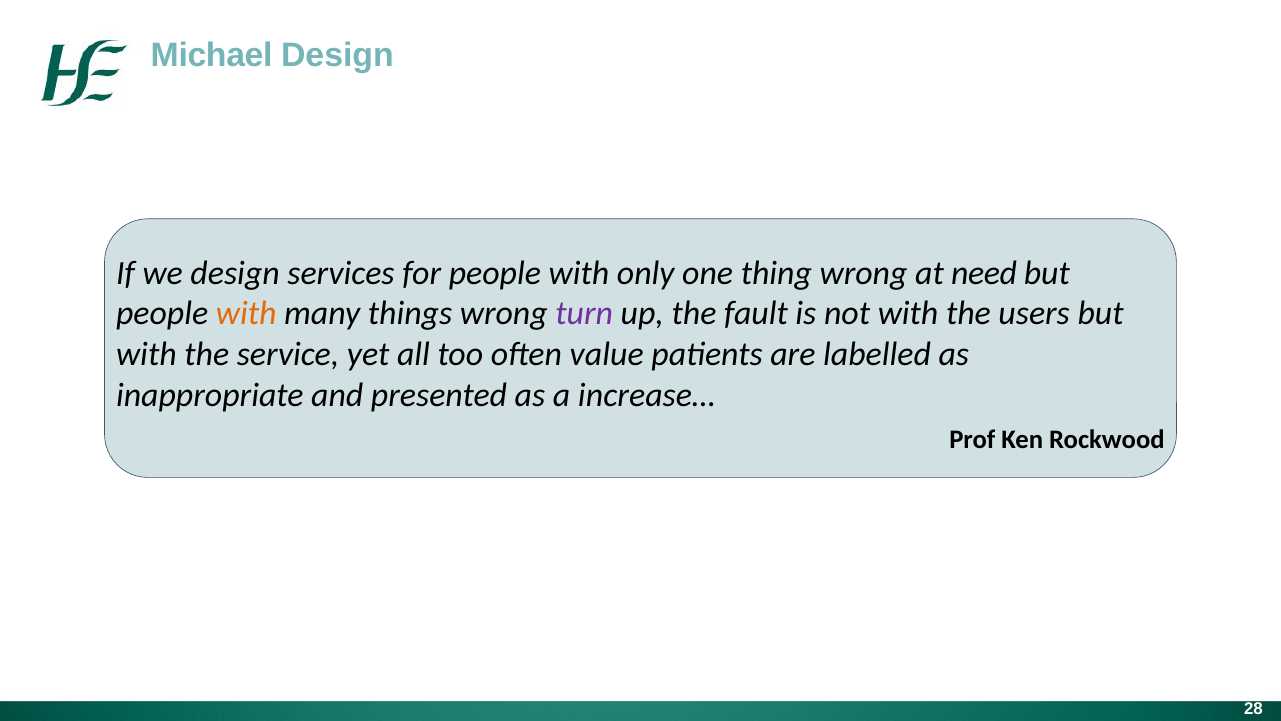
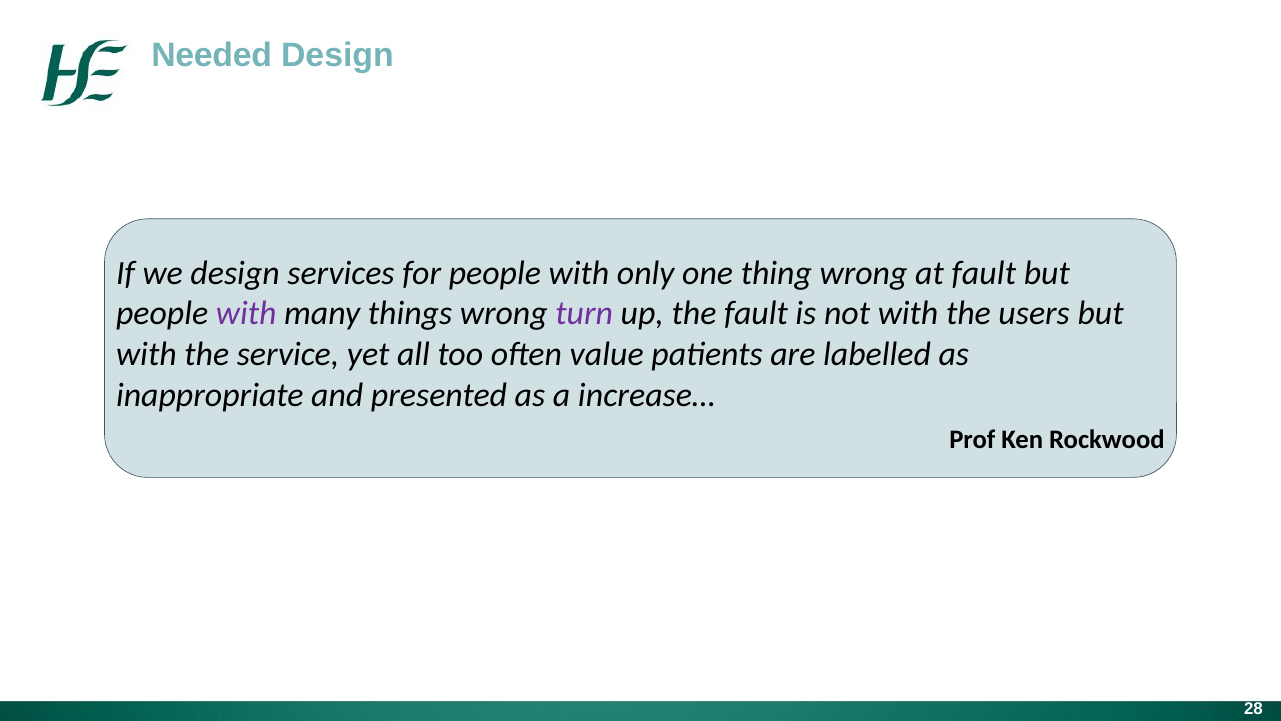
Michael: Michael -> Needed
at need: need -> fault
with at (246, 314) colour: orange -> purple
